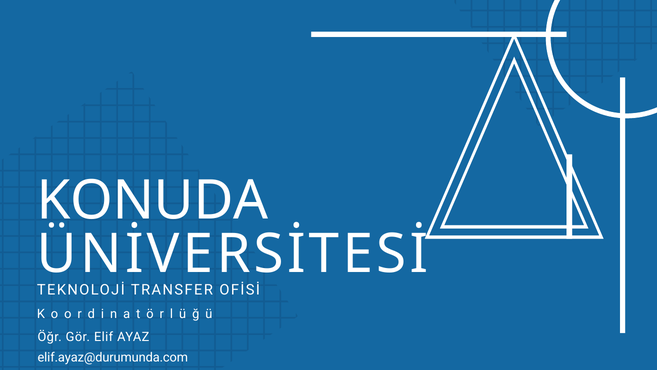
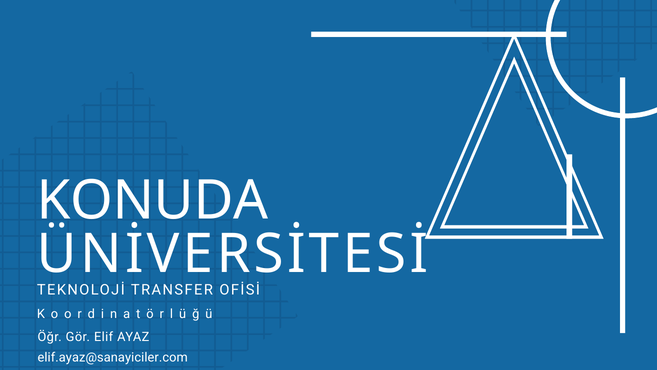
elif.ayaz@durumunda.com: elif.ayaz@durumunda.com -> elif.ayaz@sanayiciler.com
